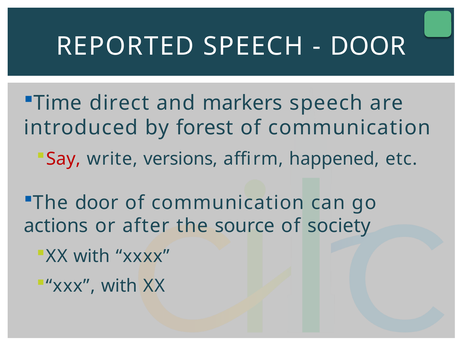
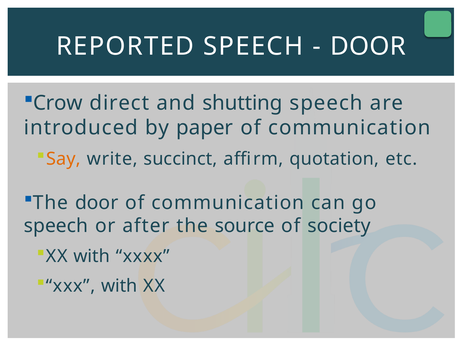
Time: Time -> Crow
markers: markers -> shutting
forest: forest -> paper
Say colour: red -> orange
versions: versions -> succinct
happened: happened -> quotation
actions at (56, 226): actions -> speech
